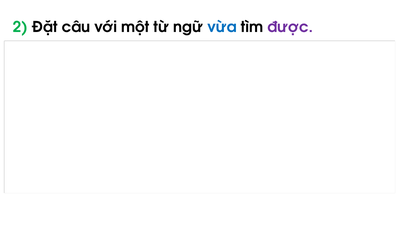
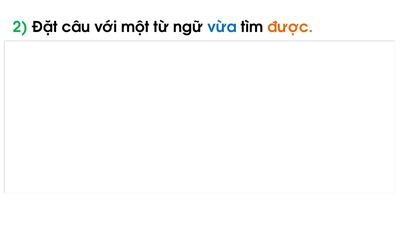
được colour: purple -> orange
